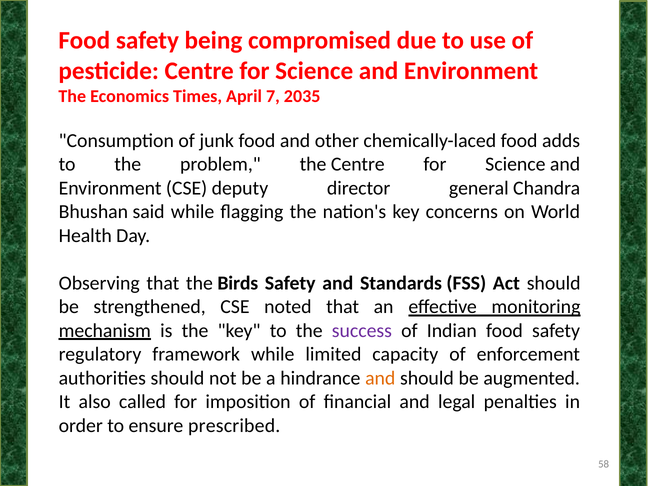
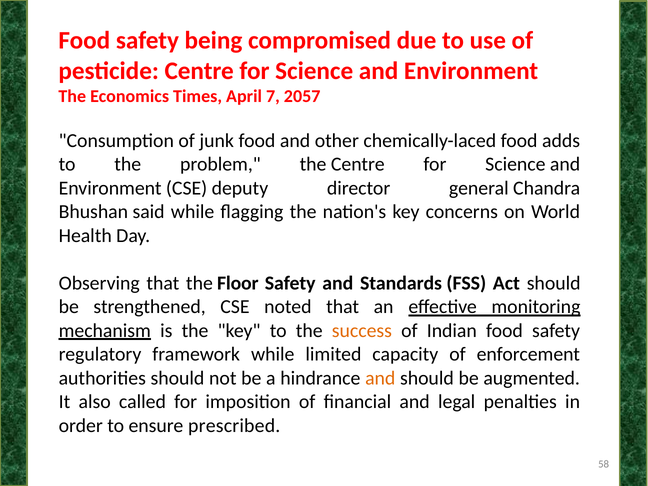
2035: 2035 -> 2057
Birds: Birds -> Floor
success colour: purple -> orange
